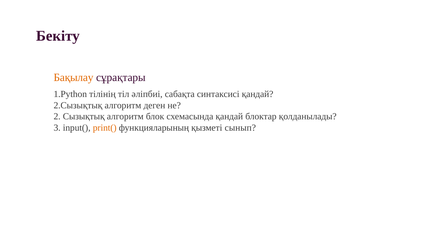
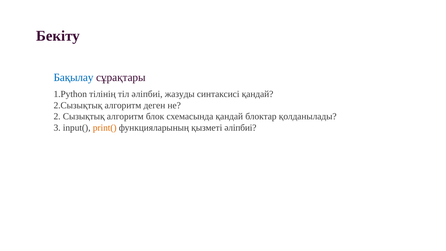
Бақылау colour: orange -> blue
сабақта: сабақта -> жазуды
қызметі сынып: сынып -> әліпбиі
